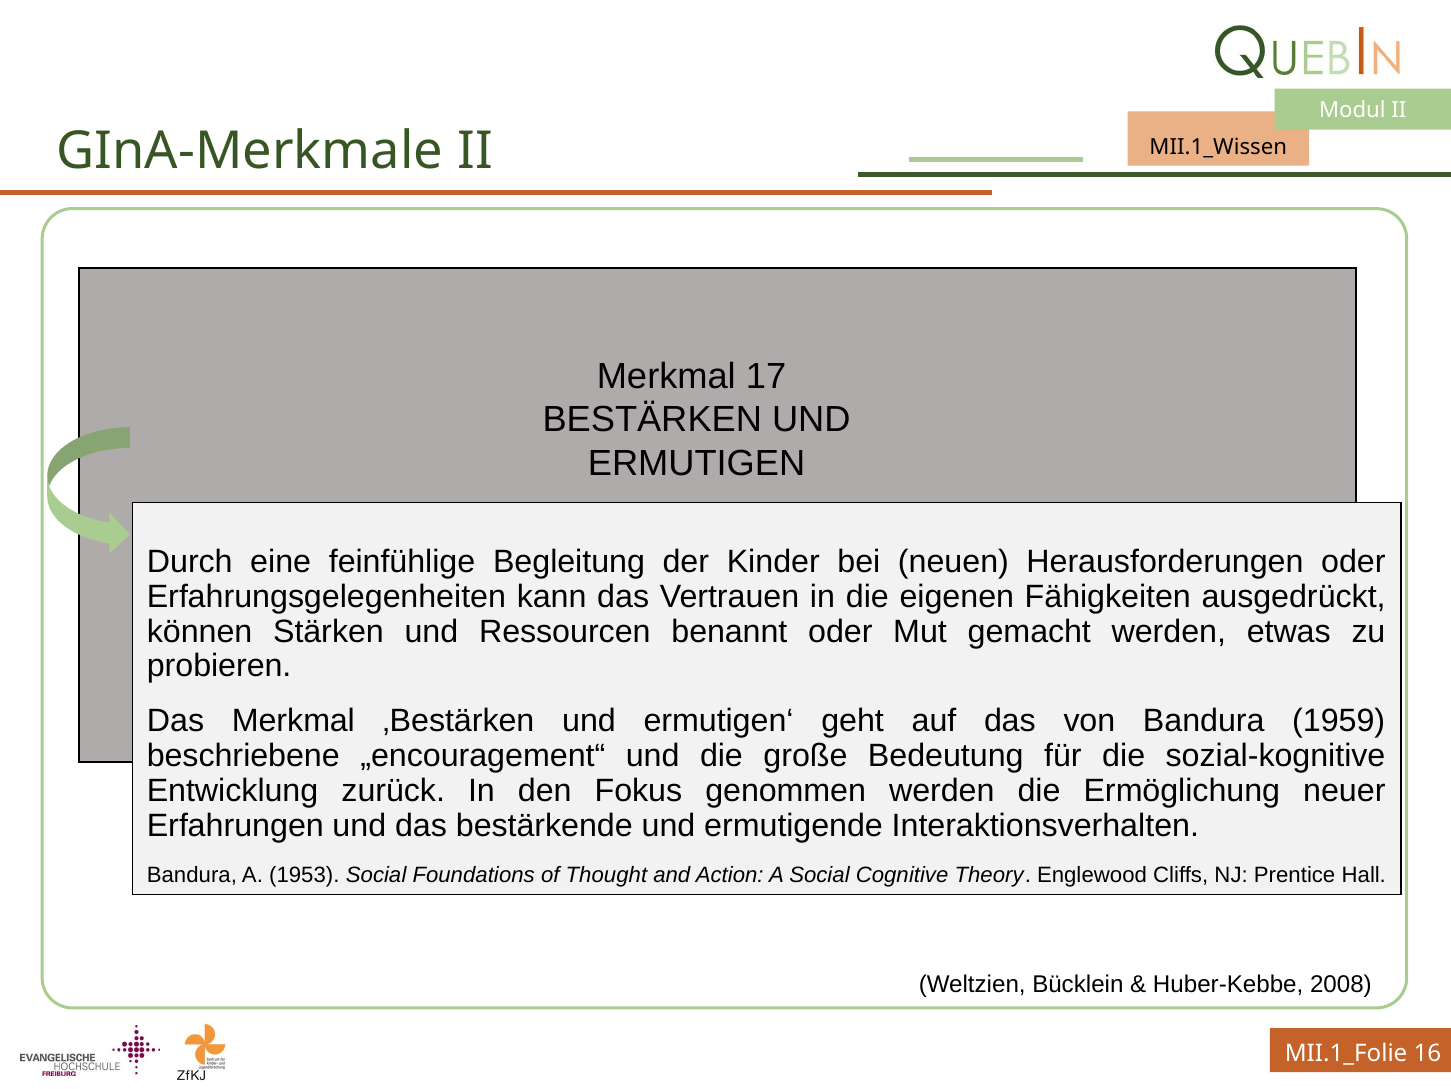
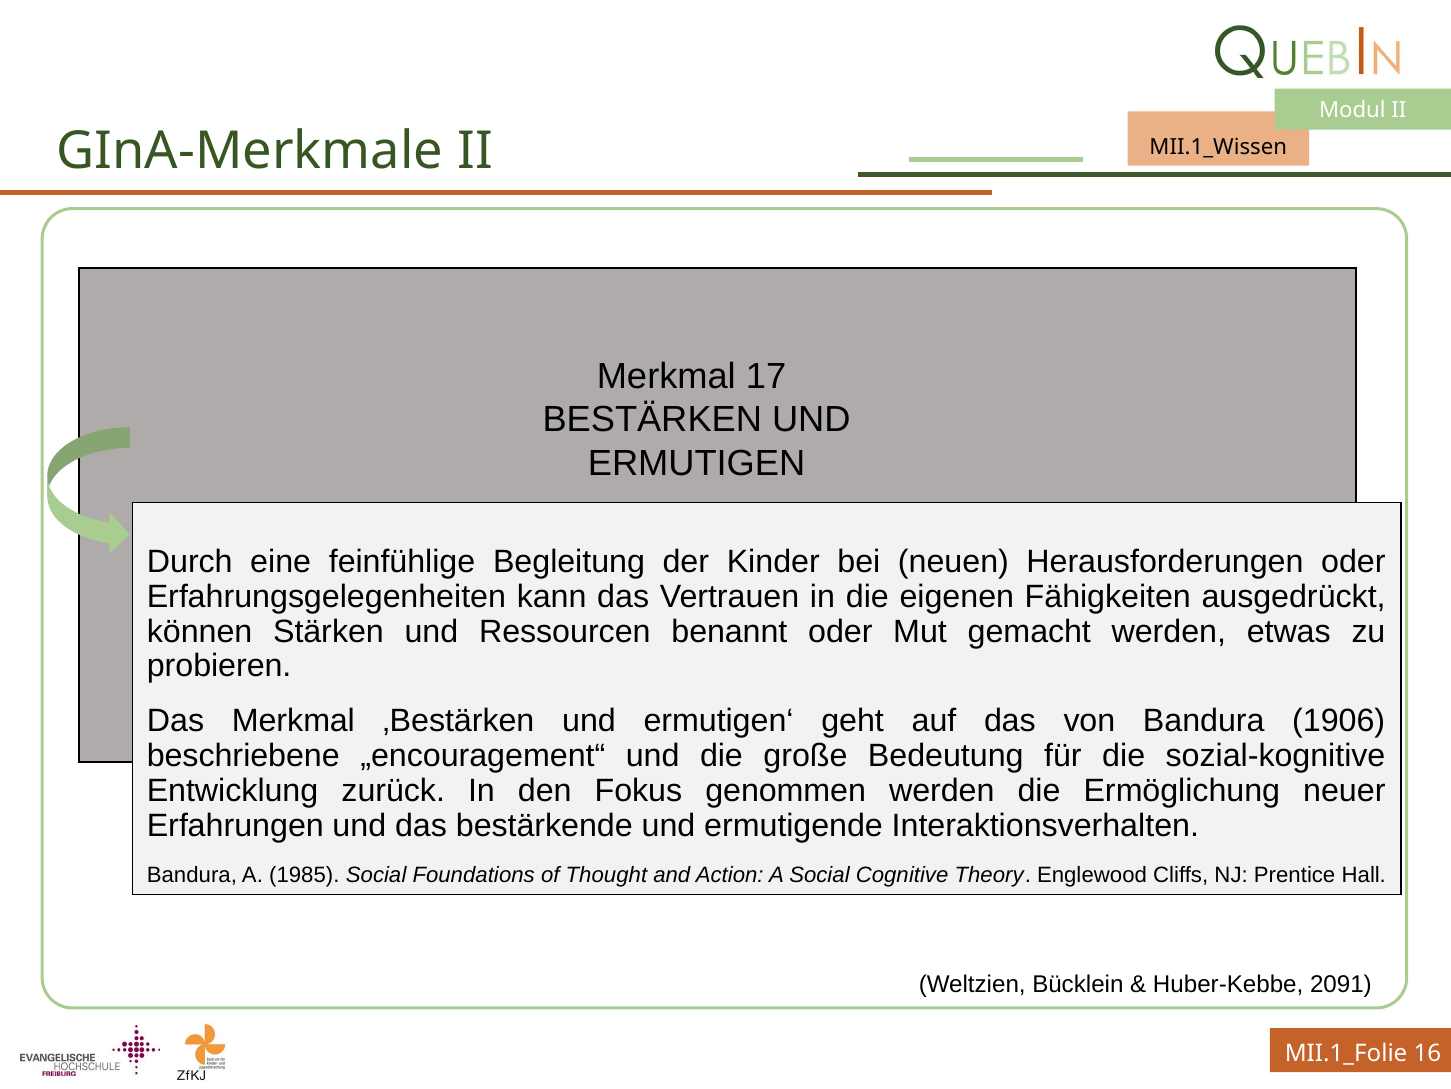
1959: 1959 -> 1906
1953: 1953 -> 1985
2008: 2008 -> 2091
